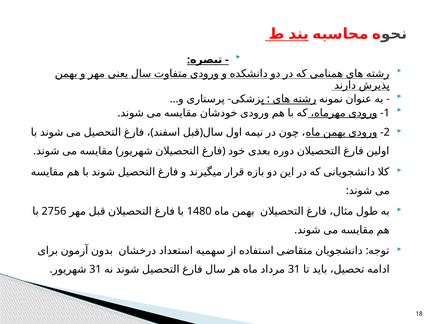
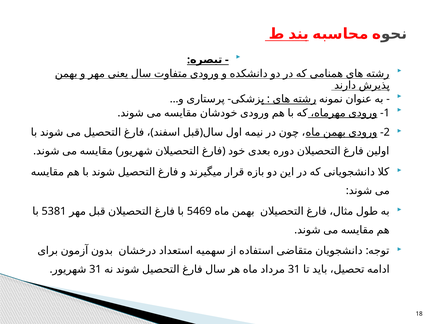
2756: 2756 -> 5381
1480: 1480 -> 5469
